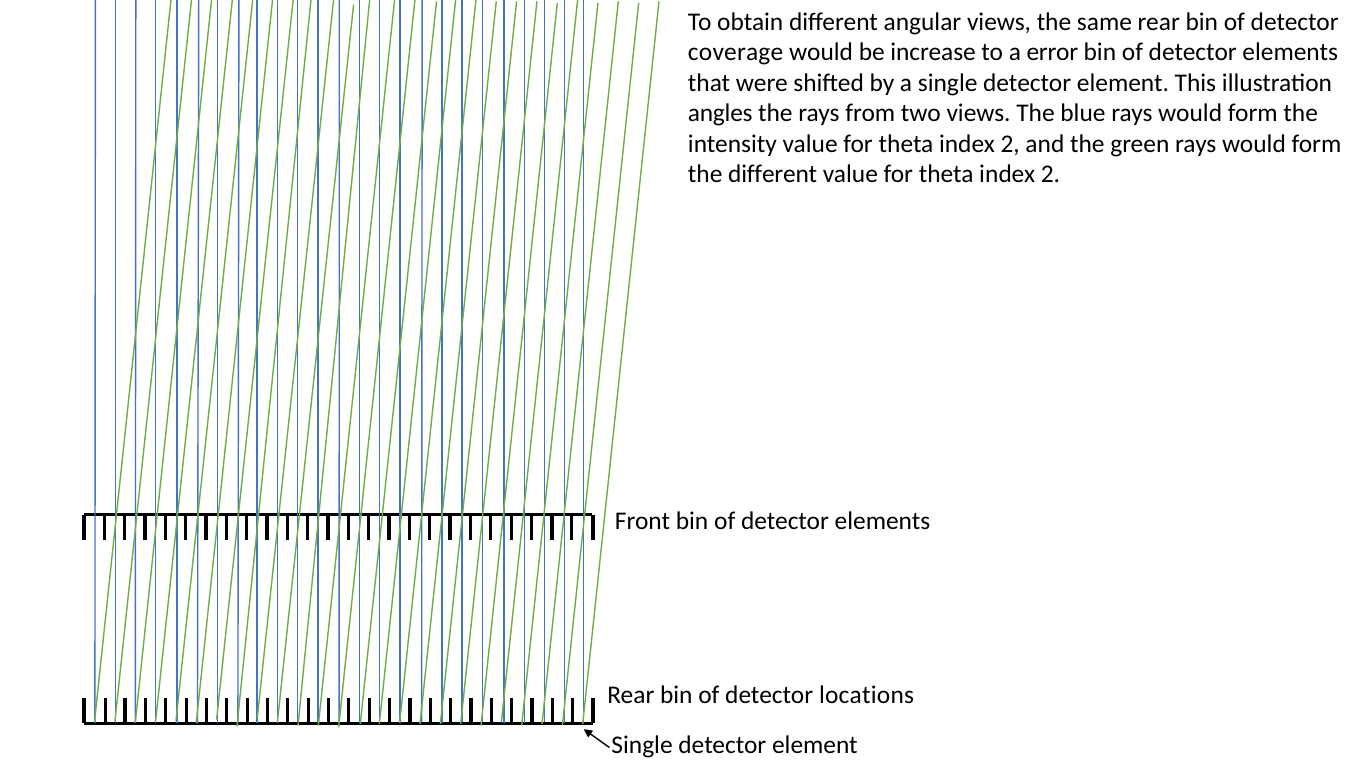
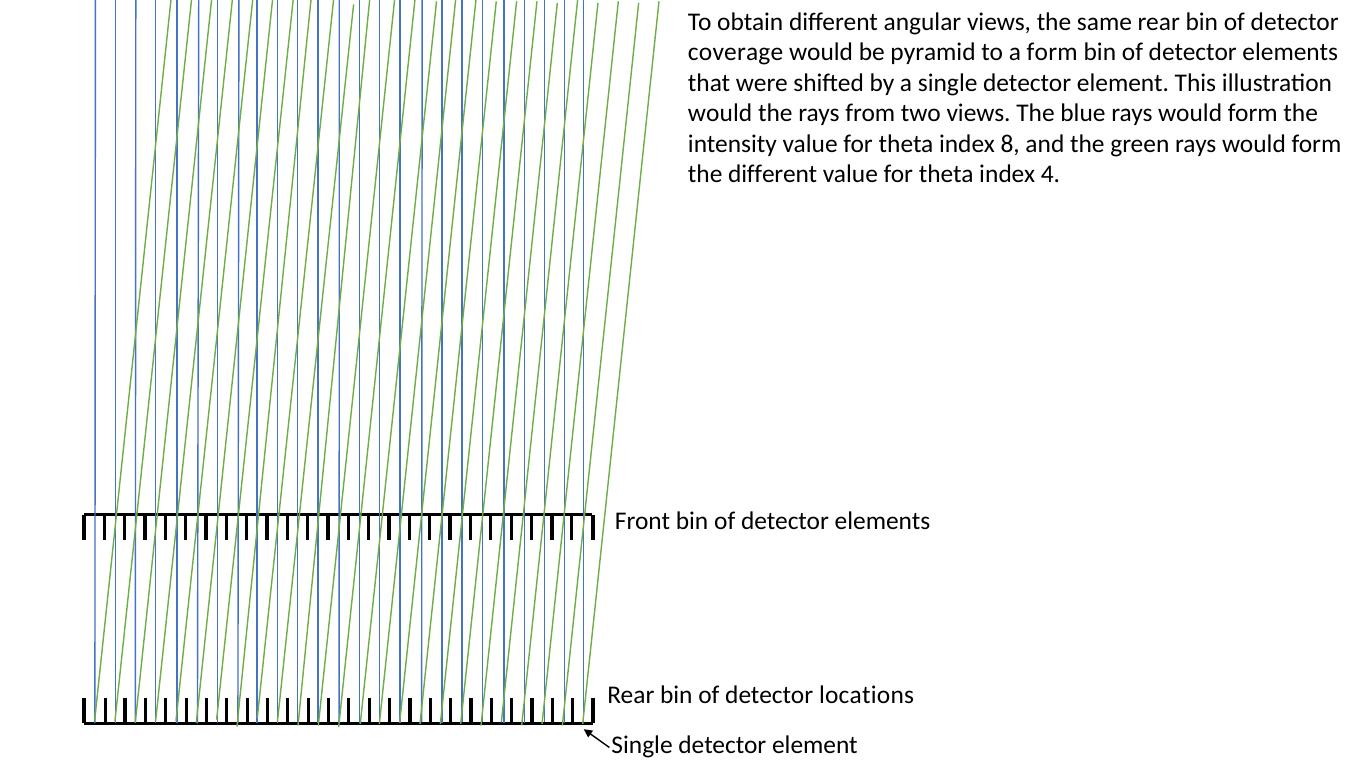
increase: increase -> pyramid
a error: error -> form
angles at (720, 114): angles -> would
2 at (1010, 144): 2 -> 8
2 at (1051, 175): 2 -> 4
